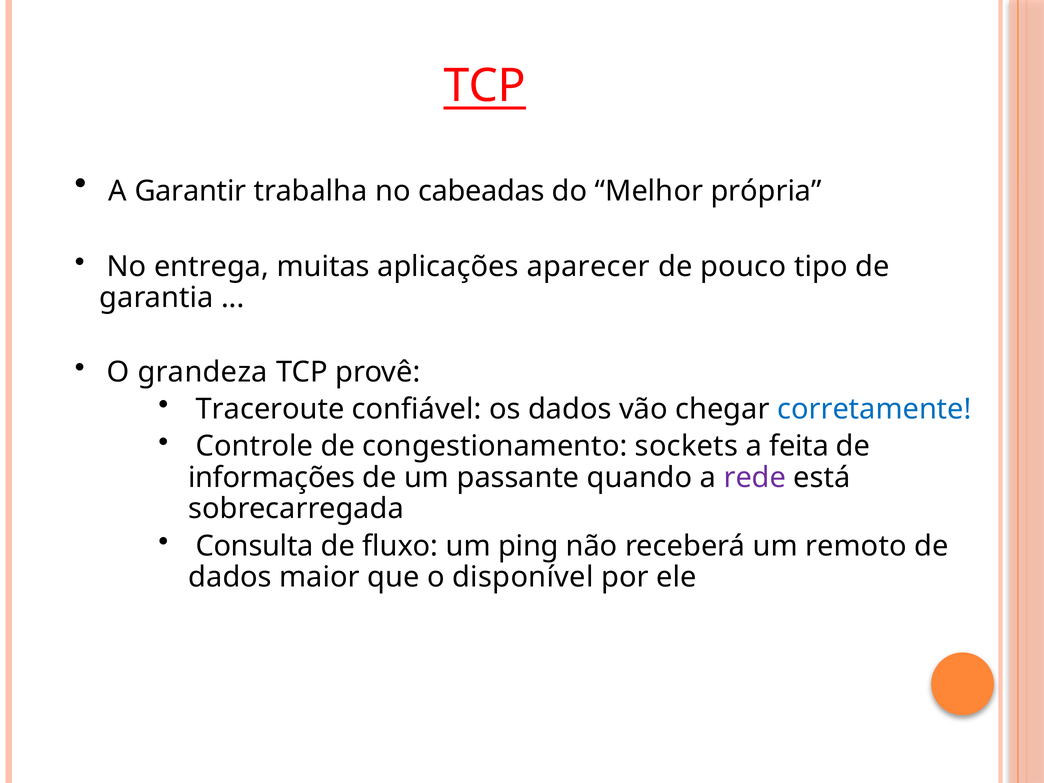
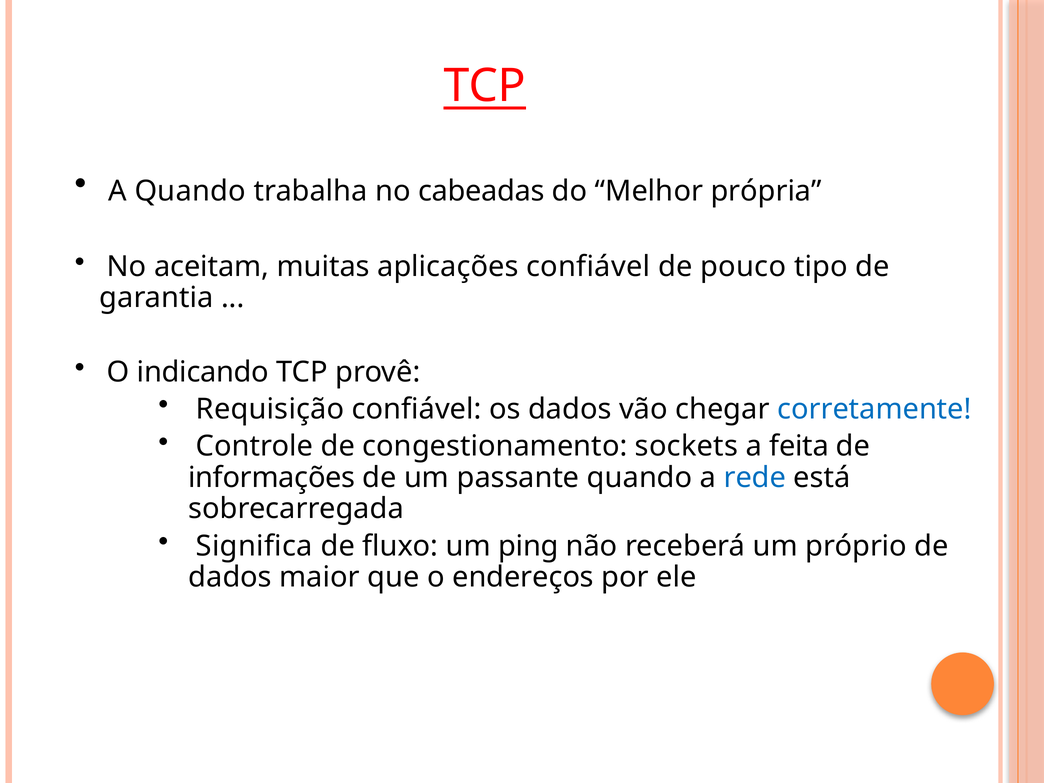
A Garantir: Garantir -> Quando
entrega: entrega -> aceitam
aplicações aparecer: aparecer -> confiável
grandeza: grandeza -> indicando
Traceroute: Traceroute -> Requisição
rede colour: purple -> blue
Consulta: Consulta -> Significa
remoto: remoto -> próprio
disponível: disponível -> endereços
